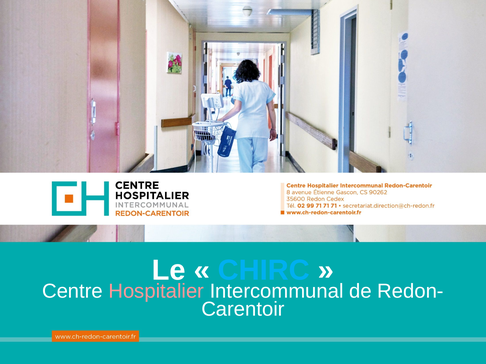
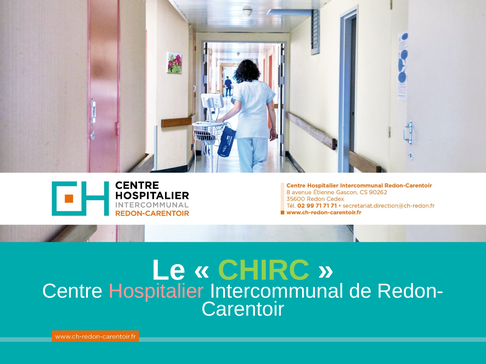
CHIRC colour: light blue -> light green
